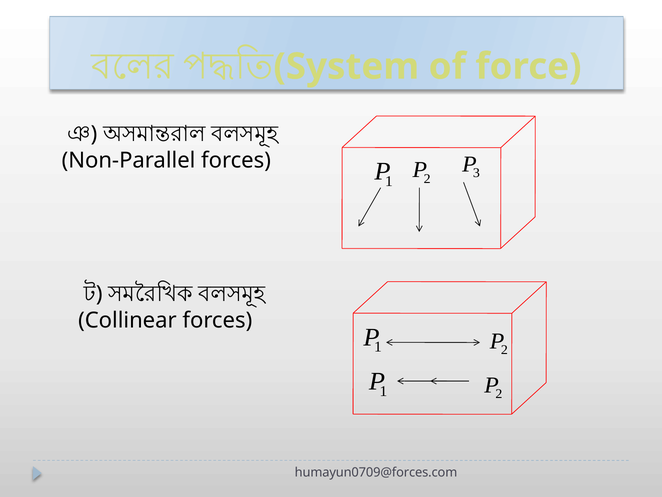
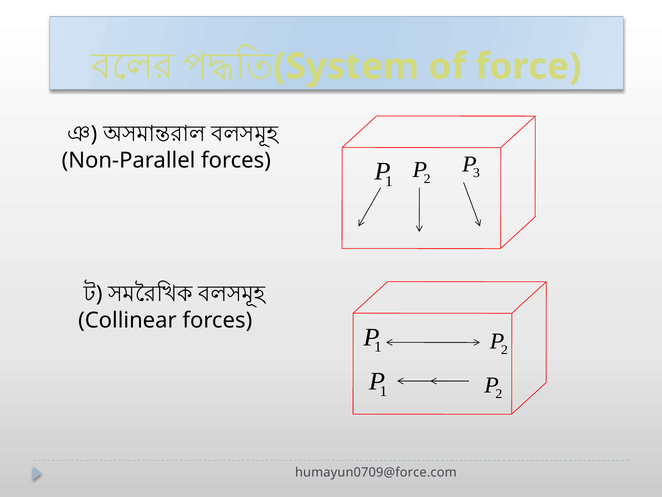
humayun0709@forces.com: humayun0709@forces.com -> humayun0709@force.com
